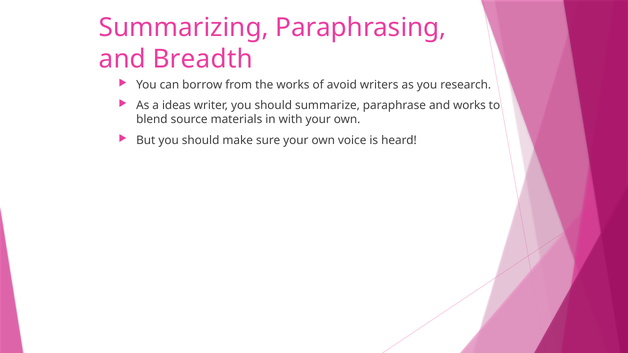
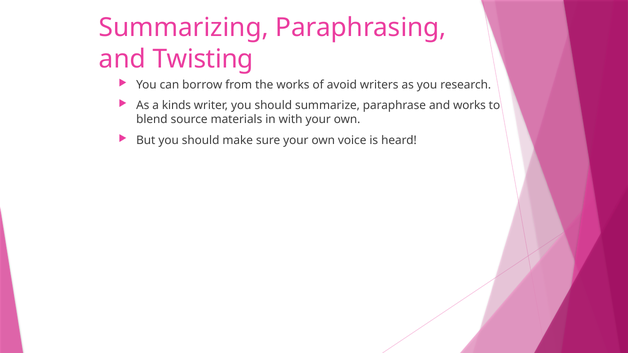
Breadth: Breadth -> Twisting
ideas: ideas -> kinds
